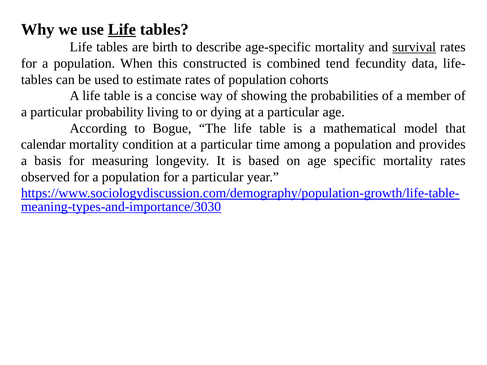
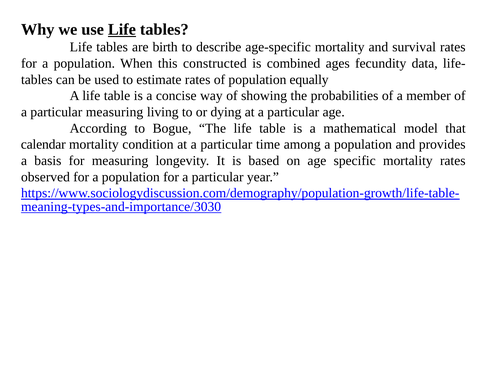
survival underline: present -> none
tend: tend -> ages
cohorts: cohorts -> equally
particular probability: probability -> measuring
